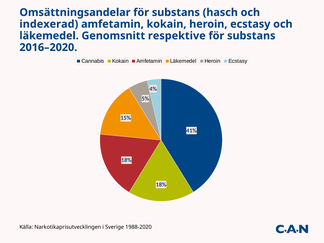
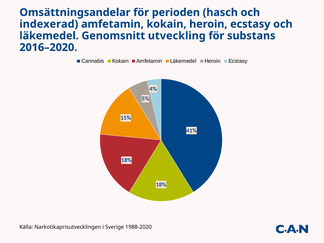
Omsättningsandelar för substans: substans -> perioden
respektive: respektive -> utveckling
